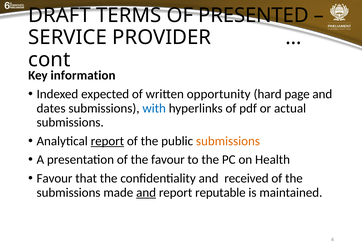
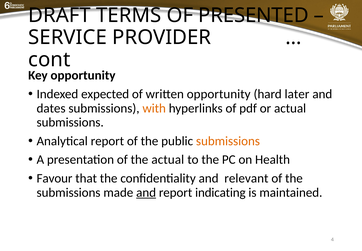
Key information: information -> opportunity
page: page -> later
with colour: blue -> orange
report at (107, 141) underline: present -> none
the favour: favour -> actual
received: received -> relevant
reputable: reputable -> indicating
